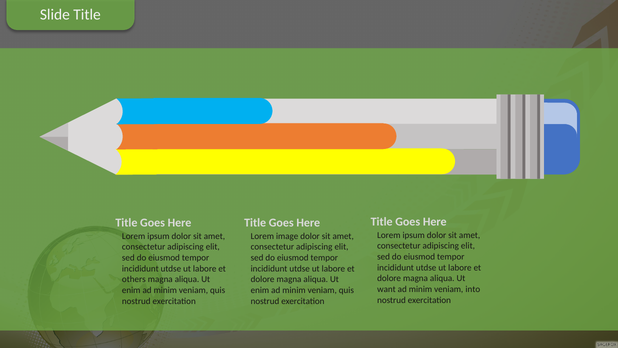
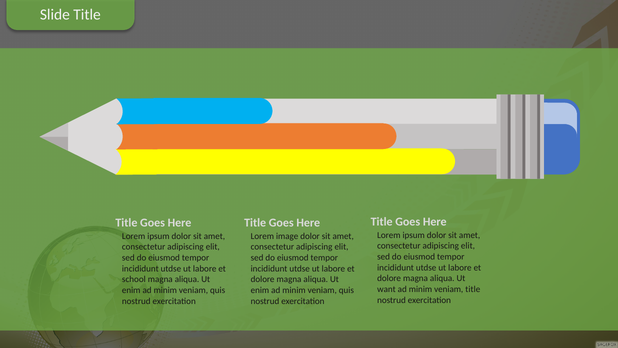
others: others -> school
veniam into: into -> title
